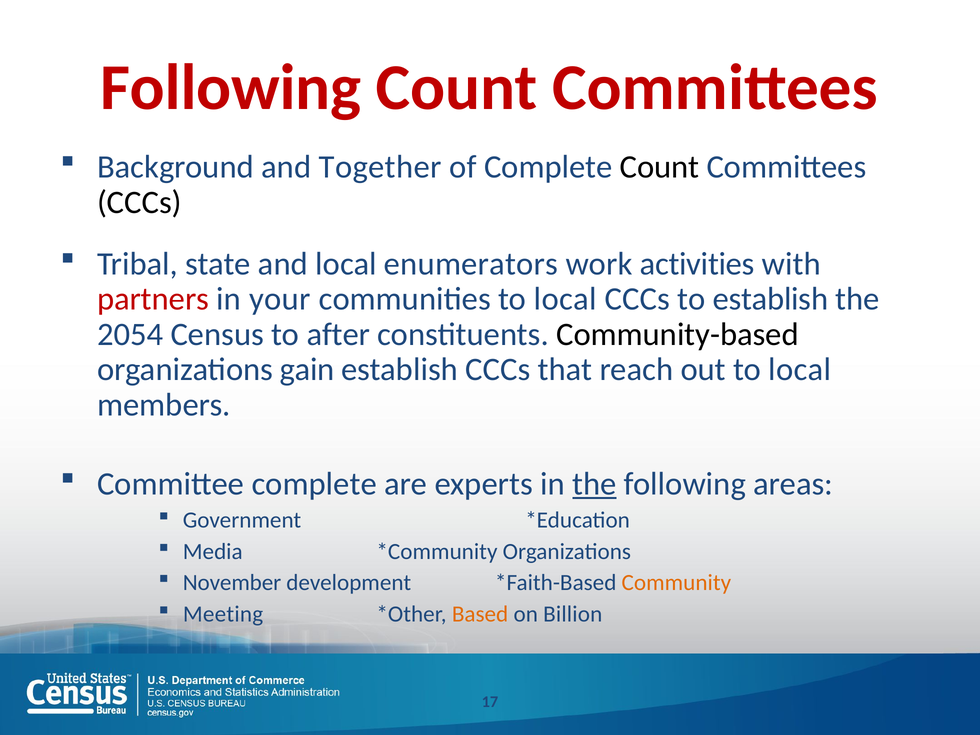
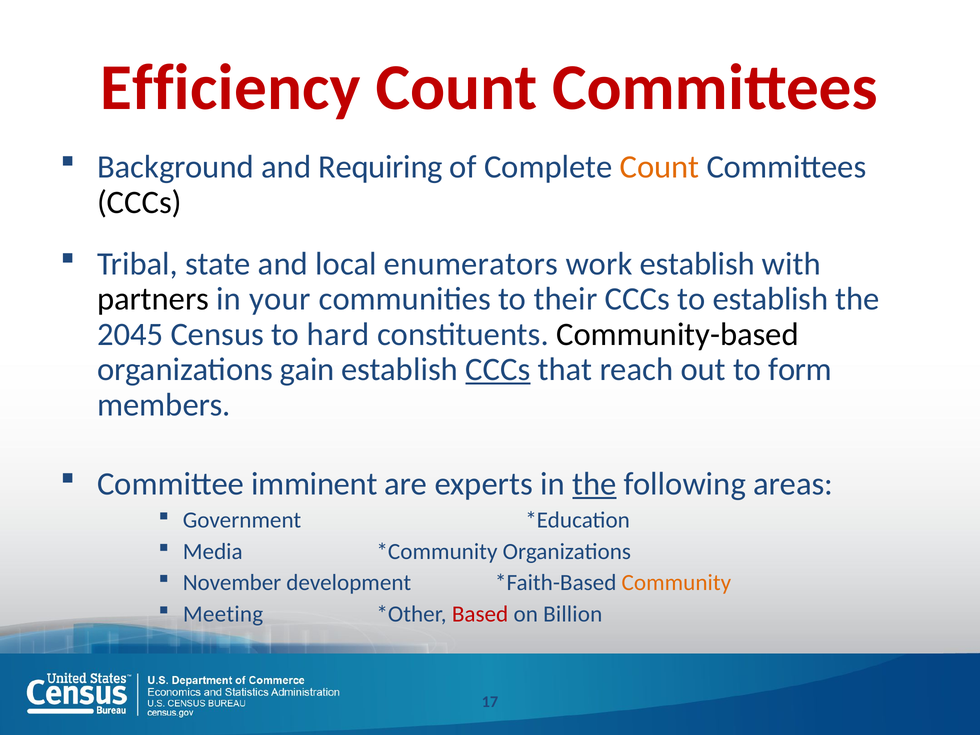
Following at (231, 88): Following -> Efficiency
Together: Together -> Requiring
Count at (659, 167) colour: black -> orange
work activities: activities -> establish
partners colour: red -> black
communities to local: local -> their
2054: 2054 -> 2045
after: after -> hard
CCCs at (498, 370) underline: none -> present
out to local: local -> form
Committee complete: complete -> imminent
Based colour: orange -> red
